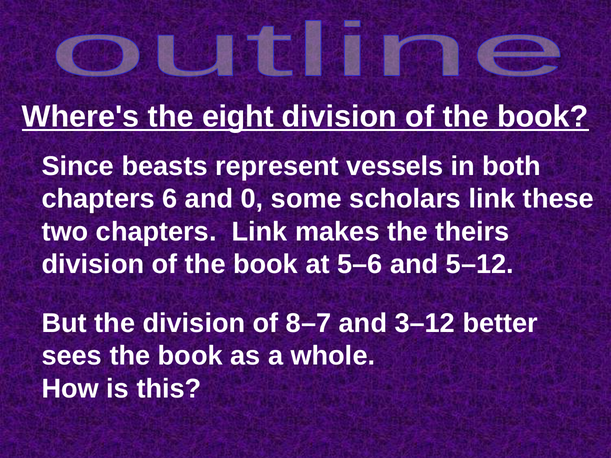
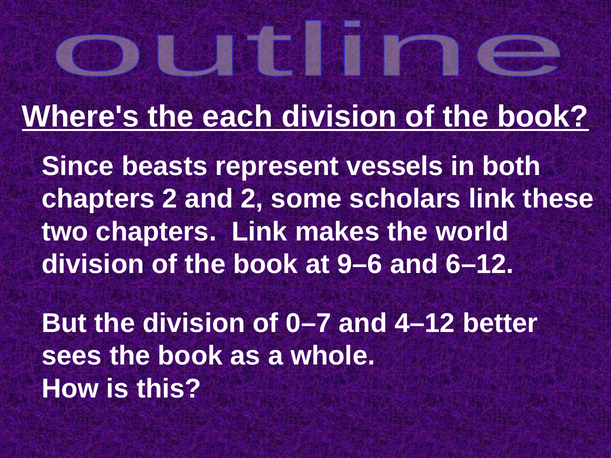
eight: eight -> each
chapters 6: 6 -> 2
and 0: 0 -> 2
theirs: theirs -> world
5–6: 5–6 -> 9–6
5–12: 5–12 -> 6–12
8–7: 8–7 -> 0–7
3–12: 3–12 -> 4–12
